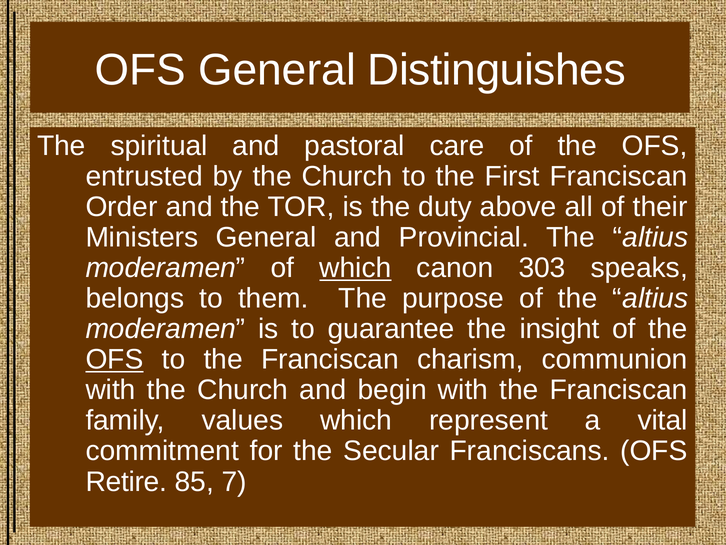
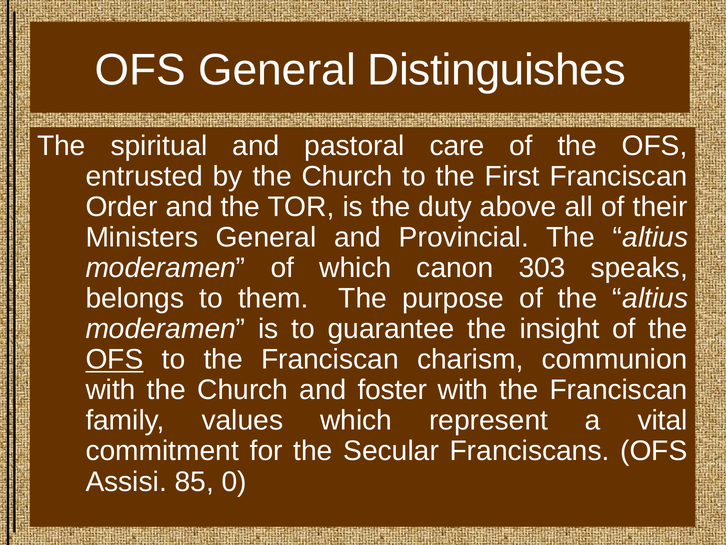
which at (355, 268) underline: present -> none
begin: begin -> foster
Retire: Retire -> Assisi
7: 7 -> 0
